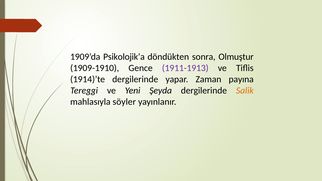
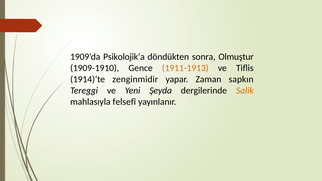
1911-1913 colour: purple -> orange
1914)’te dergilerinde: dergilerinde -> zenginmidir
payına: payına -> sapkın
söyler: söyler -> felsefî
